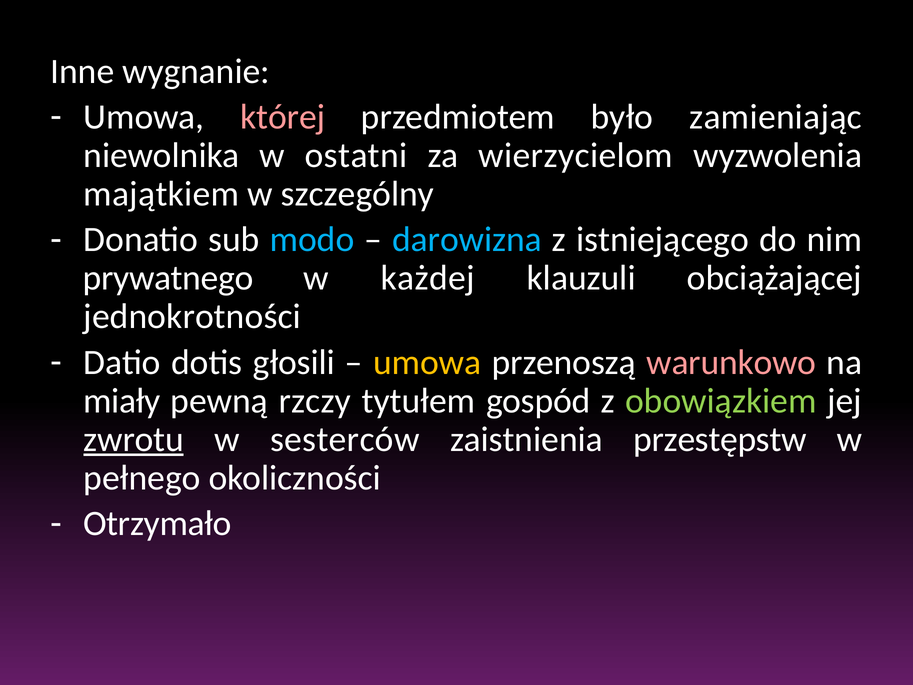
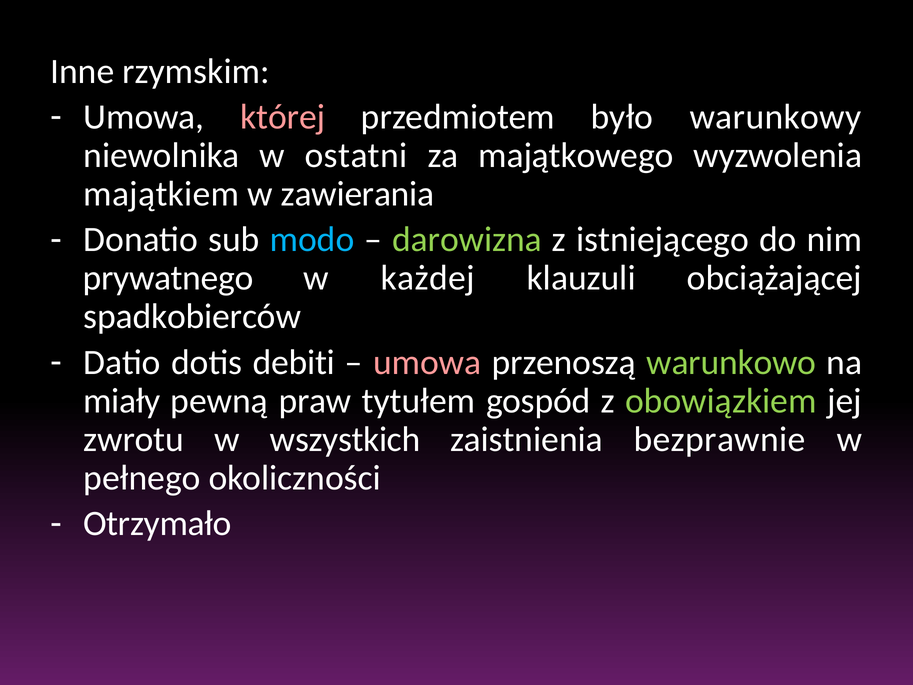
wygnanie: wygnanie -> rzymskim
zamieniając: zamieniając -> warunkowy
wierzycielom: wierzycielom -> majątkowego
szczególny: szczególny -> zawierania
darowizna colour: light blue -> light green
jednokrotności: jednokrotności -> spadkobierców
głosili: głosili -> debiti
umowa at (427, 362) colour: yellow -> pink
warunkowo colour: pink -> light green
rzczy: rzczy -> praw
zwrotu underline: present -> none
sesterców: sesterców -> wszystkich
przestępstw: przestępstw -> bezprawnie
